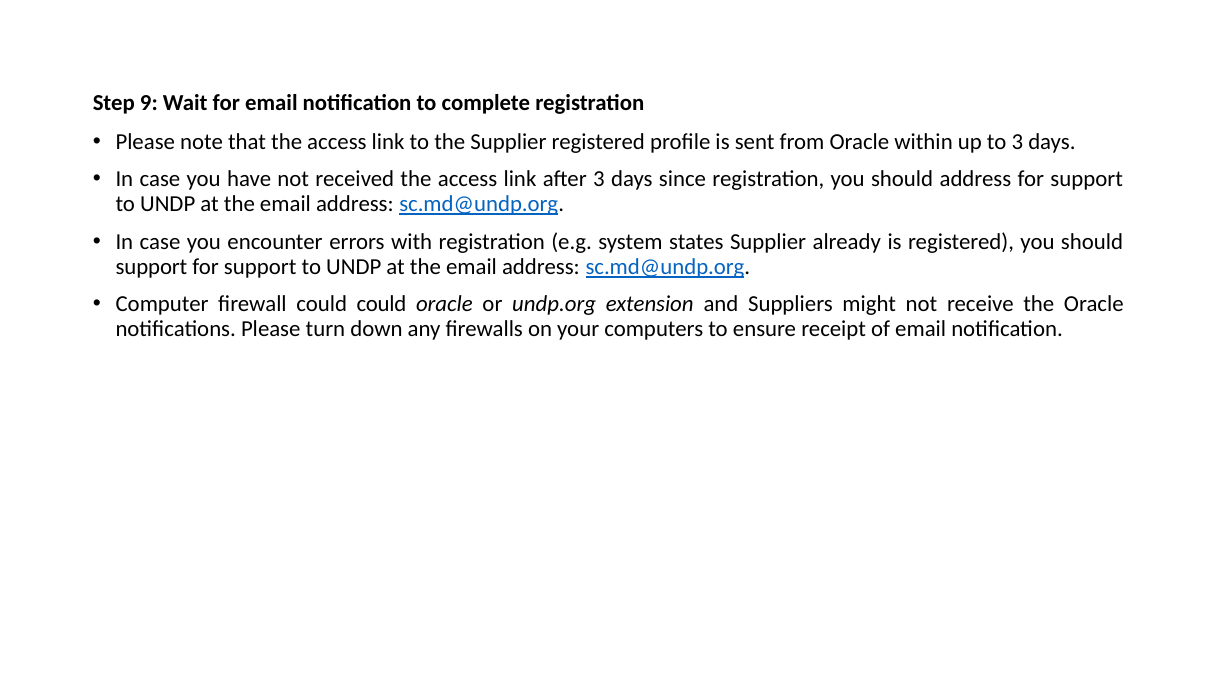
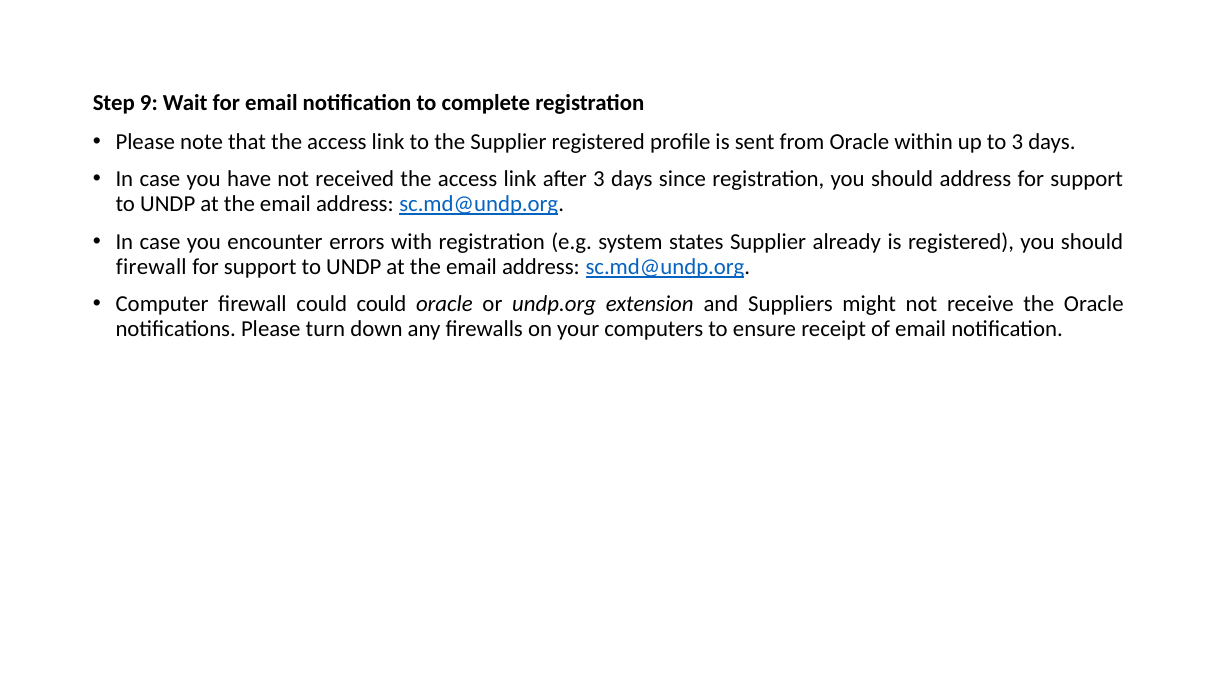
support at (151, 267): support -> firewall
